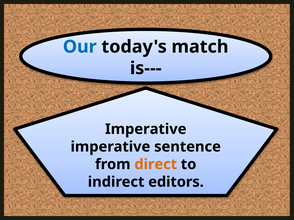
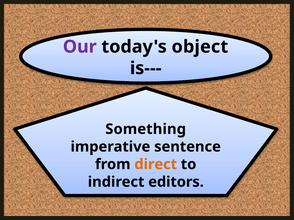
Our colour: blue -> purple
match: match -> object
Imperative at (146, 129): Imperative -> Something
